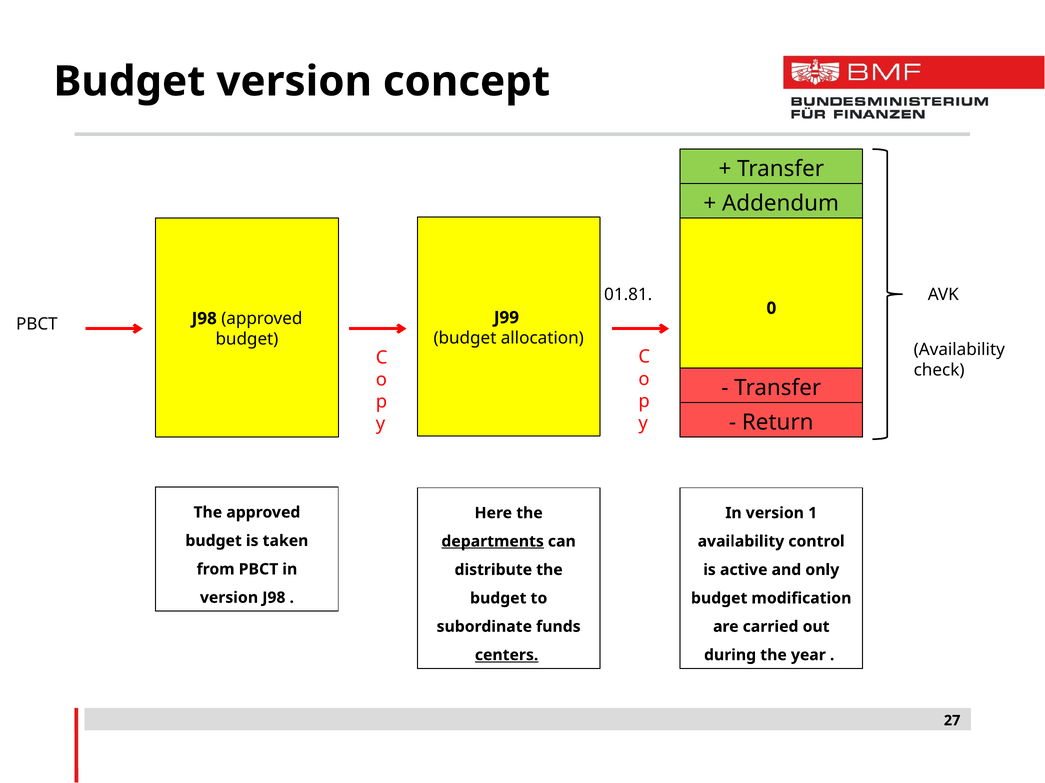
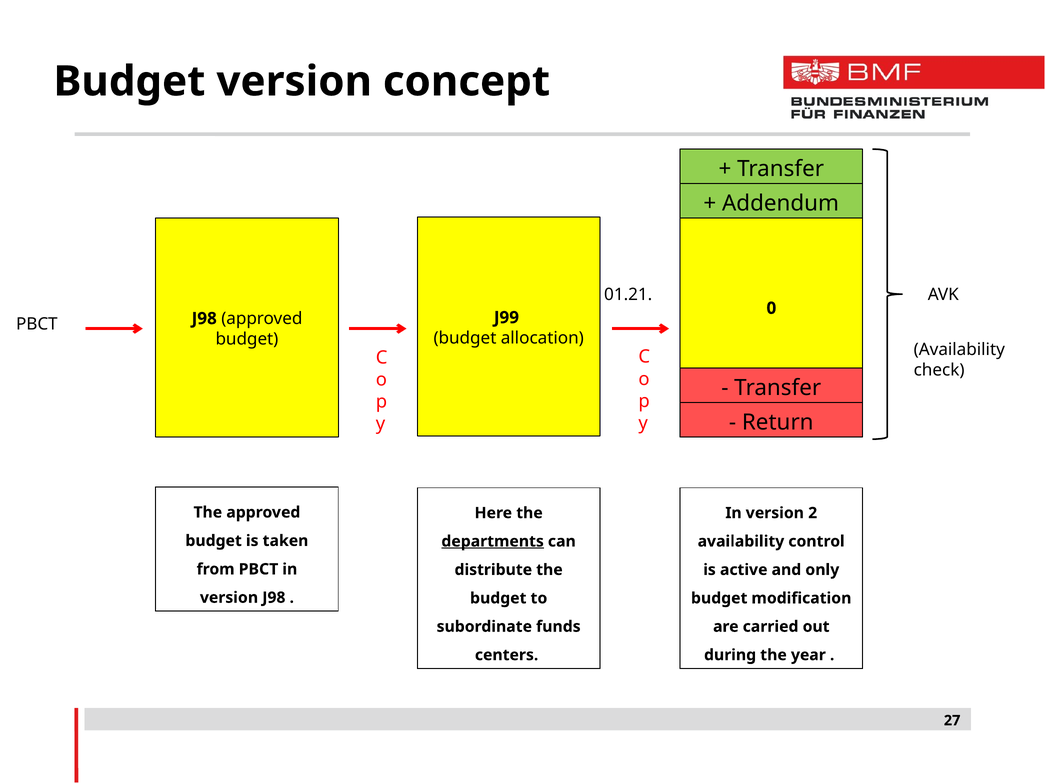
01.81: 01.81 -> 01.21
1: 1 -> 2
centers underline: present -> none
